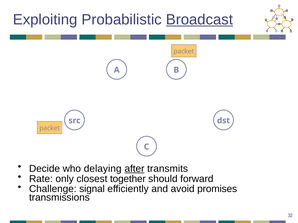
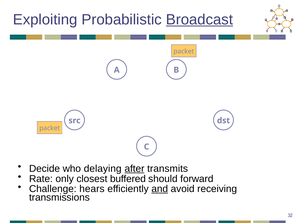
together: together -> buffered
signal: signal -> hears
and underline: none -> present
promises: promises -> receiving
